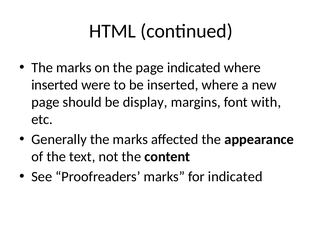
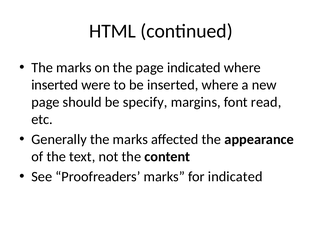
display: display -> specify
with: with -> read
